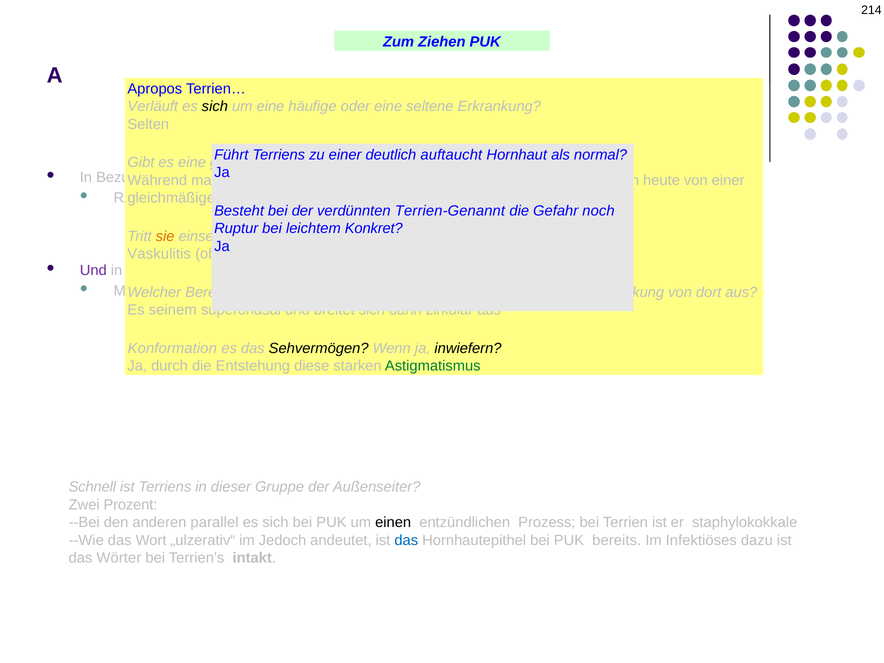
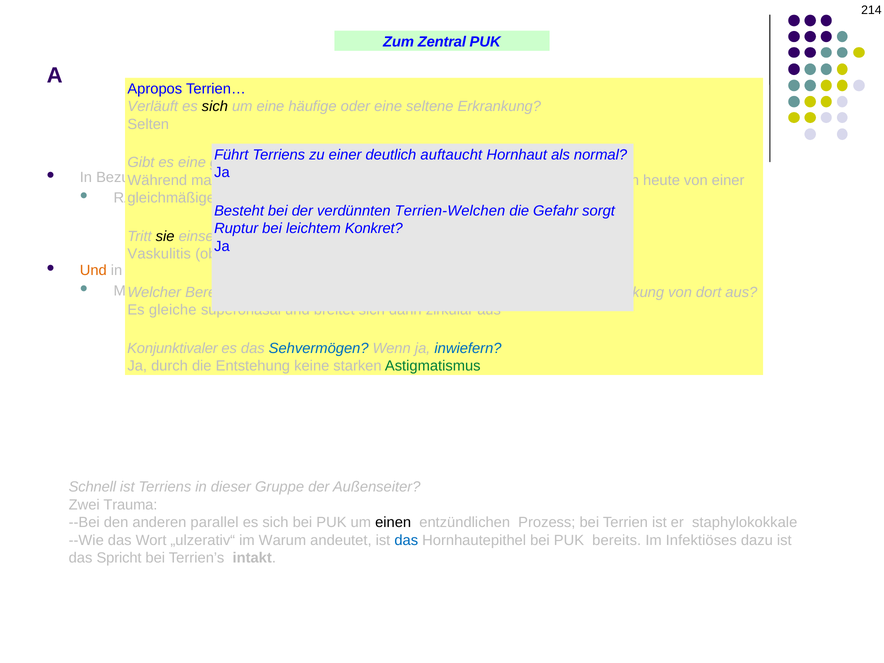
Ziehen: Ziehen -> Zentral
Terrien-Genannt: Terrien-Genannt -> Terrien-Welchen
noch: noch -> sorgt
sie at (165, 236) colour: orange -> black
Und at (93, 270) colour: purple -> orange
seinem: seinem -> gleiche
Konformation: Konformation -> Konjunktivaler
Sehvermögen colour: black -> blue
inwiefern colour: black -> blue
diese: diese -> keine
Prozent: Prozent -> Trauma
im Jedoch: Jedoch -> Warum
Wörter: Wörter -> Spricht
